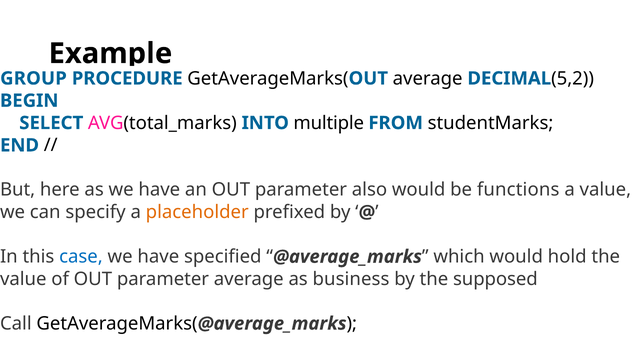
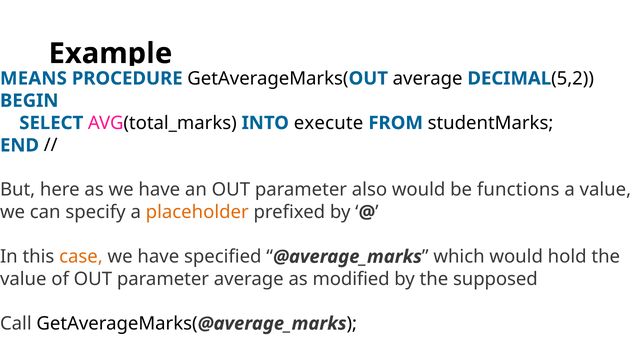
GROUP: GROUP -> MEANS
multiple: multiple -> execute
case colour: blue -> orange
business: business -> modified
